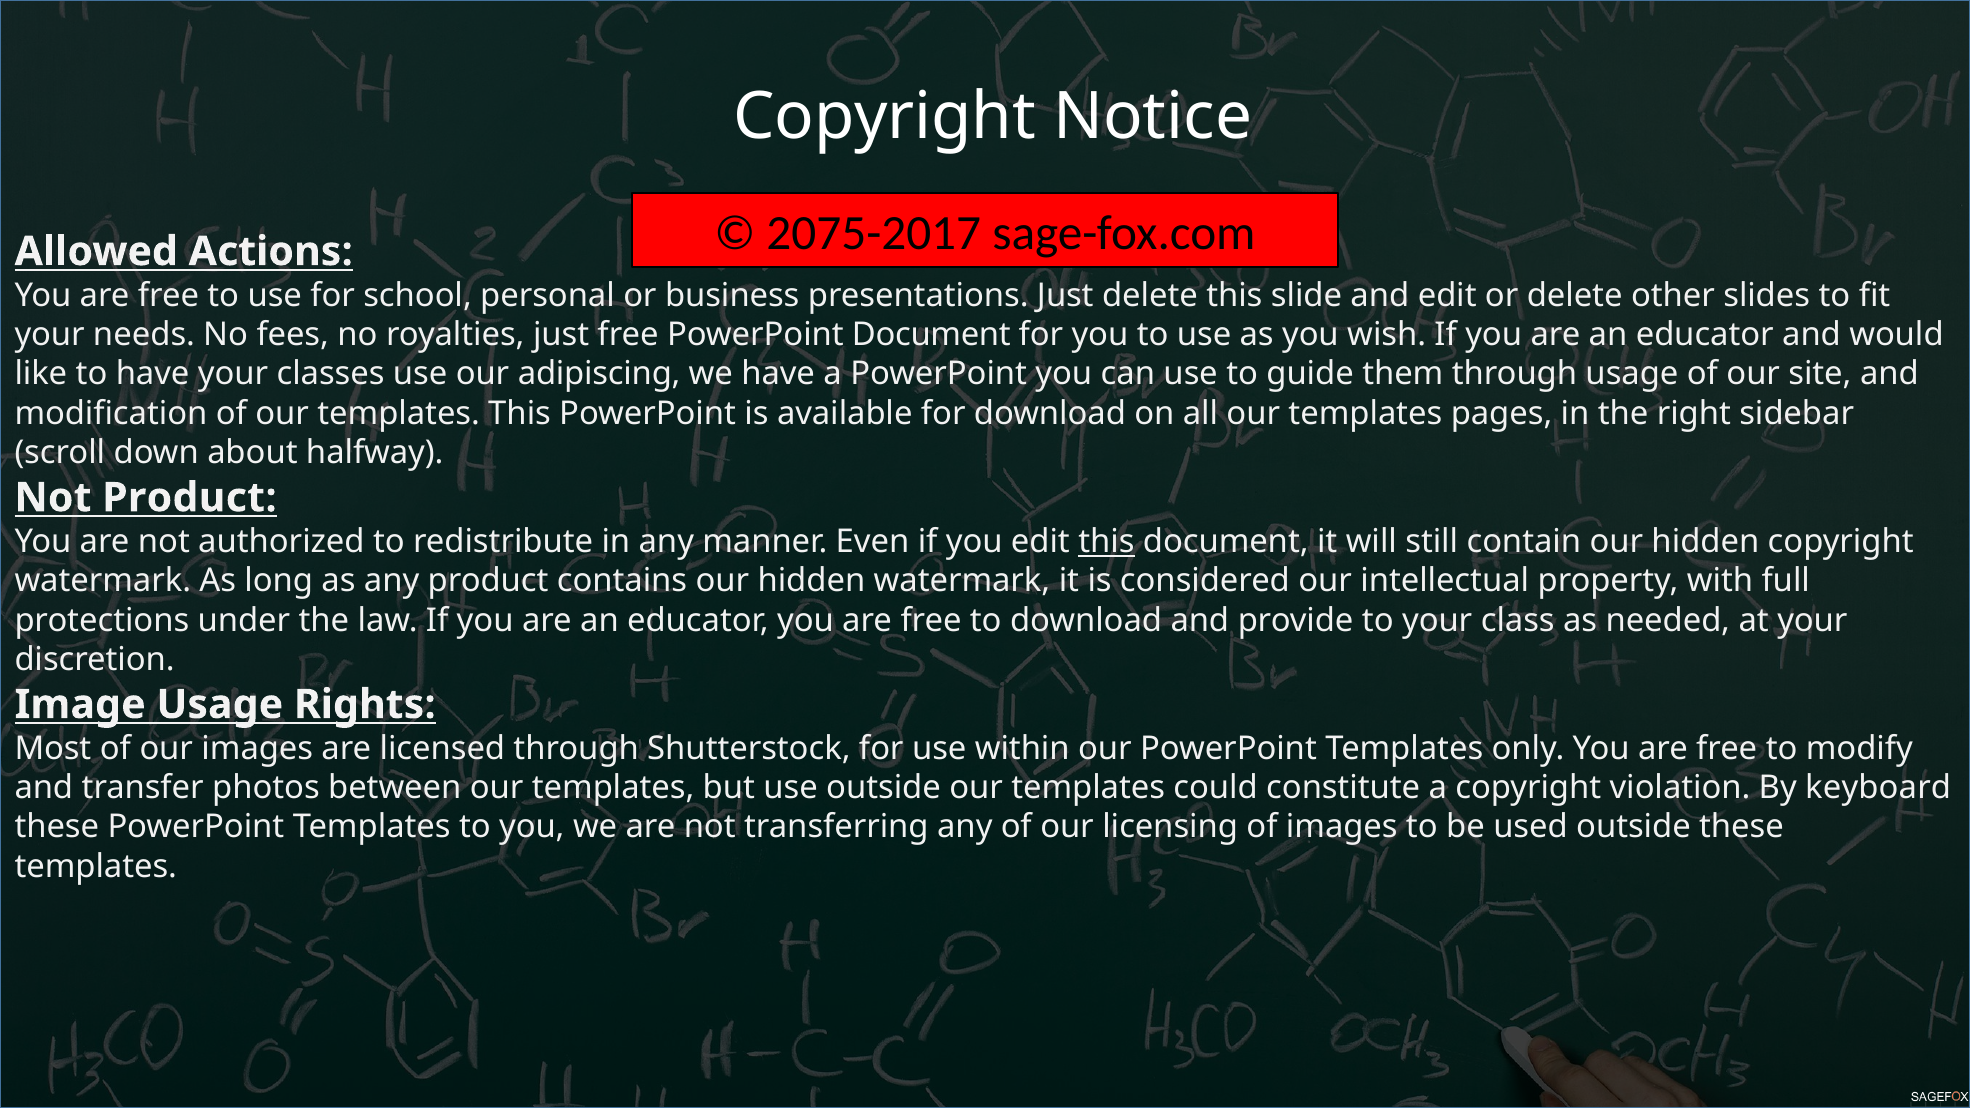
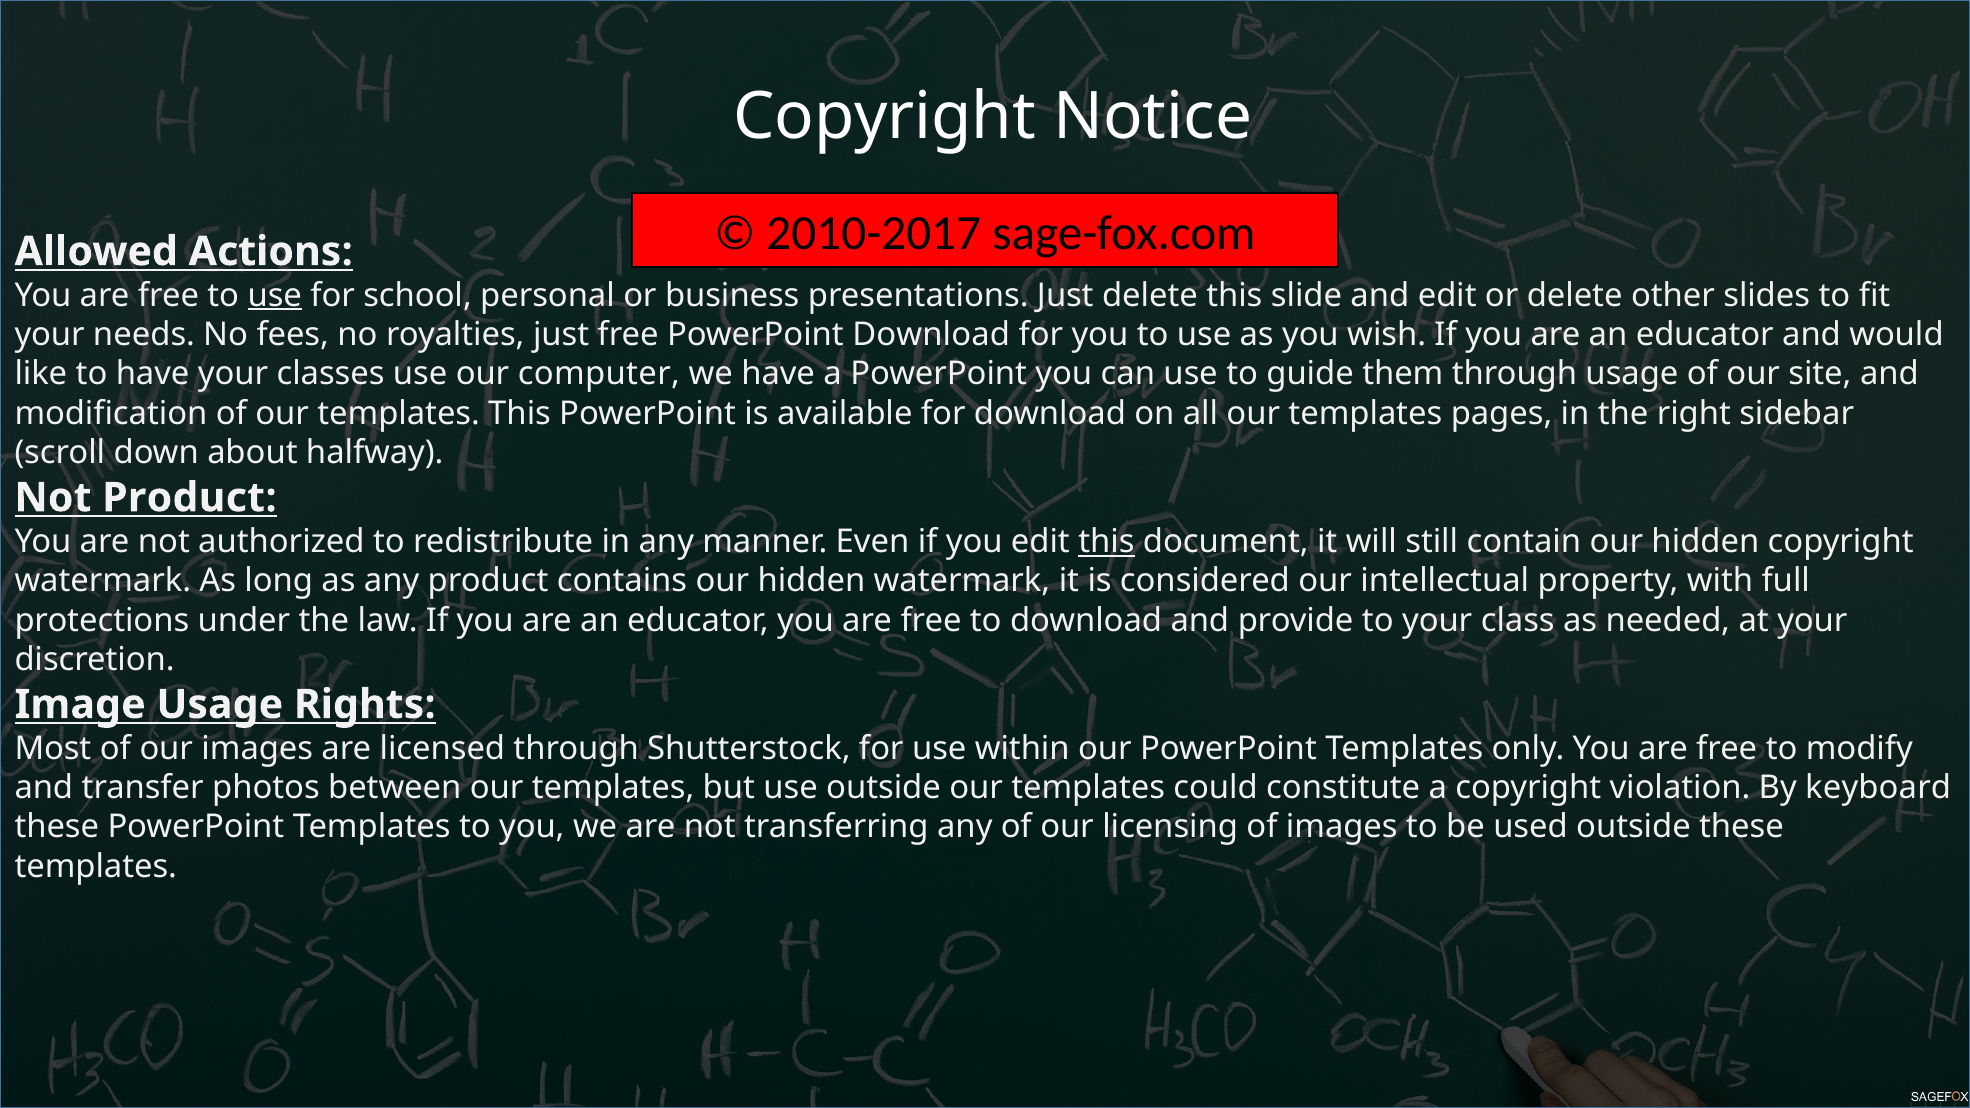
2075-2017: 2075-2017 -> 2010-2017
use at (275, 295) underline: none -> present
PowerPoint Document: Document -> Download
adipiscing: adipiscing -> computer
